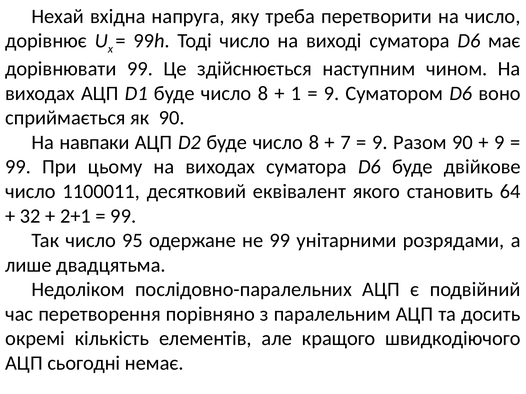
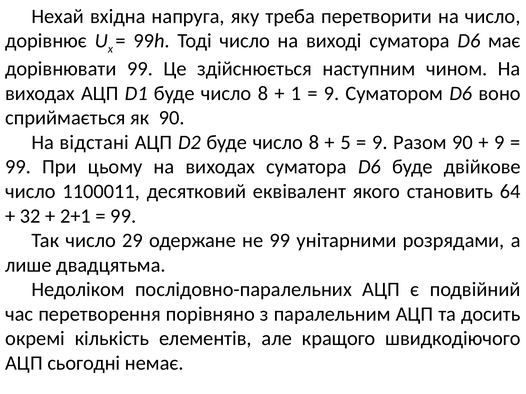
навпаки: навпаки -> відстані
7: 7 -> 5
95: 95 -> 29
